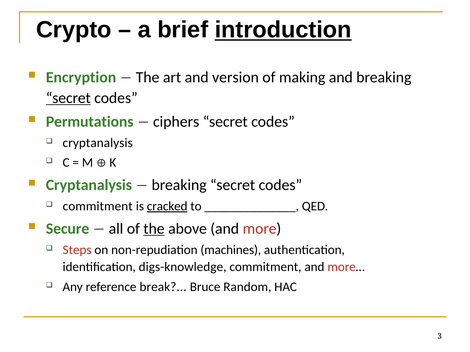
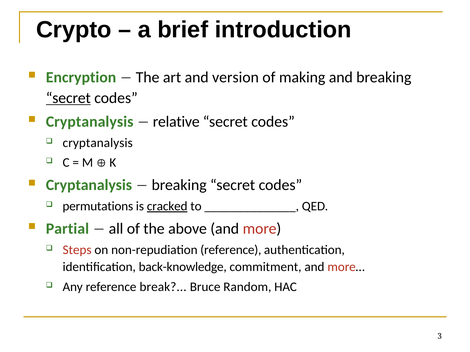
introduction underline: present -> none
Permutations at (90, 122): Permutations -> Cryptanalysis
ciphers: ciphers -> relative
commitment at (98, 207): commitment -> permutations
Secure: Secure -> Partial
the at (154, 229) underline: present -> none
non-repudiation machines: machines -> reference
digs-knowledge: digs-knowledge -> back-knowledge
